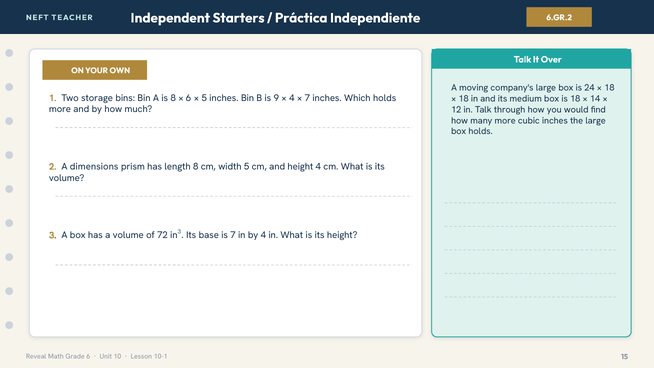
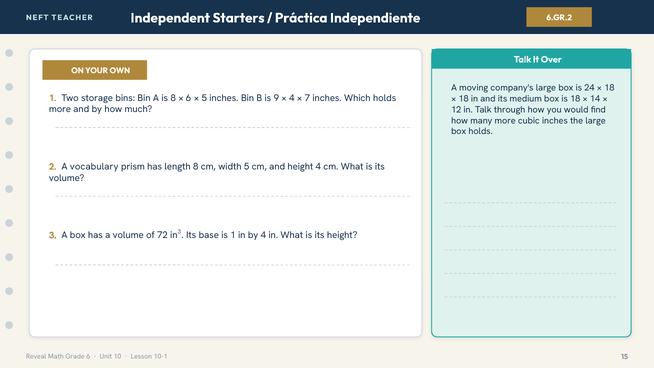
dimensions: dimensions -> vocabulary
is 7: 7 -> 1
